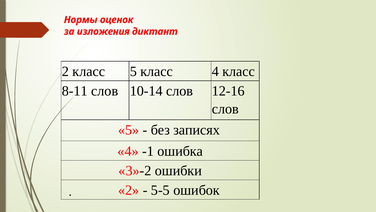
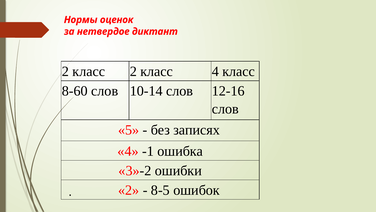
изложения: изложения -> нетвердое
класс 5: 5 -> 2
8-11: 8-11 -> 8-60
5-5: 5-5 -> 8-5
